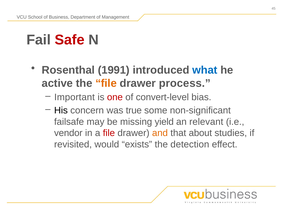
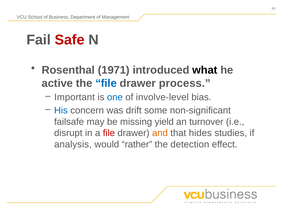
1991: 1991 -> 1971
what colour: blue -> black
file at (106, 83) colour: orange -> blue
one colour: red -> blue
convert-level: convert-level -> involve-level
His colour: black -> blue
true: true -> drift
relevant: relevant -> turnover
vendor: vendor -> disrupt
about: about -> hides
revisited: revisited -> analysis
exists: exists -> rather
